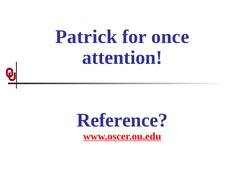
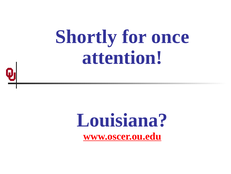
Patrick: Patrick -> Shortly
Reference: Reference -> Louisiana
